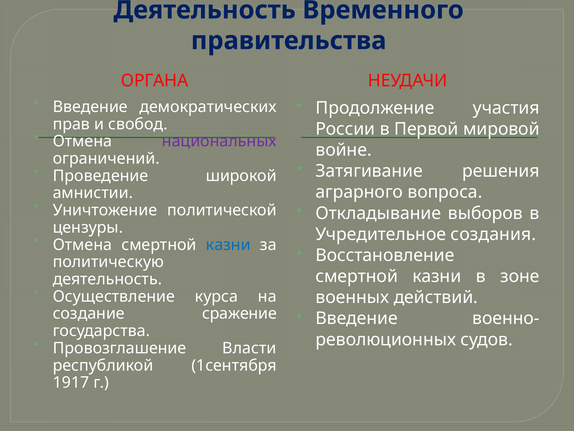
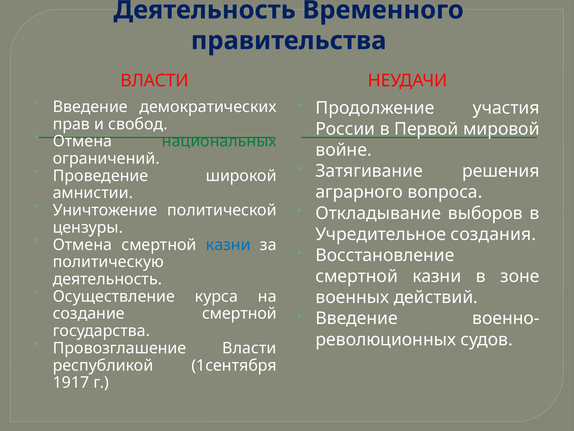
ОРГАНА at (155, 81): ОРГАНА -> ВЛАСТИ
национальных colour: purple -> green
создание сражение: сражение -> смертной
